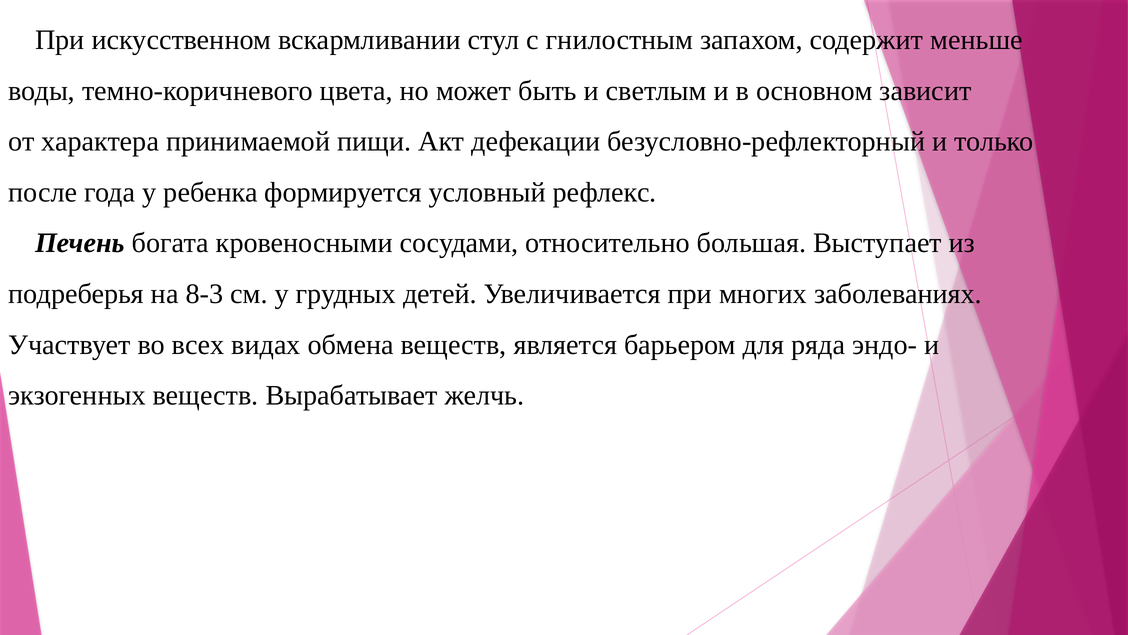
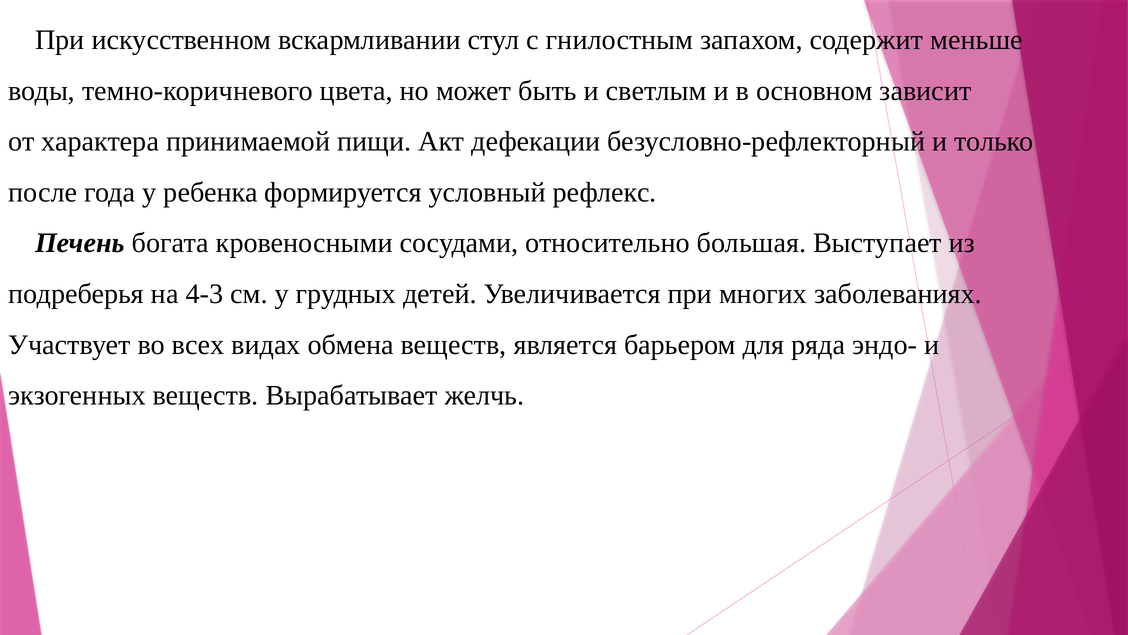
8-3: 8-3 -> 4-3
